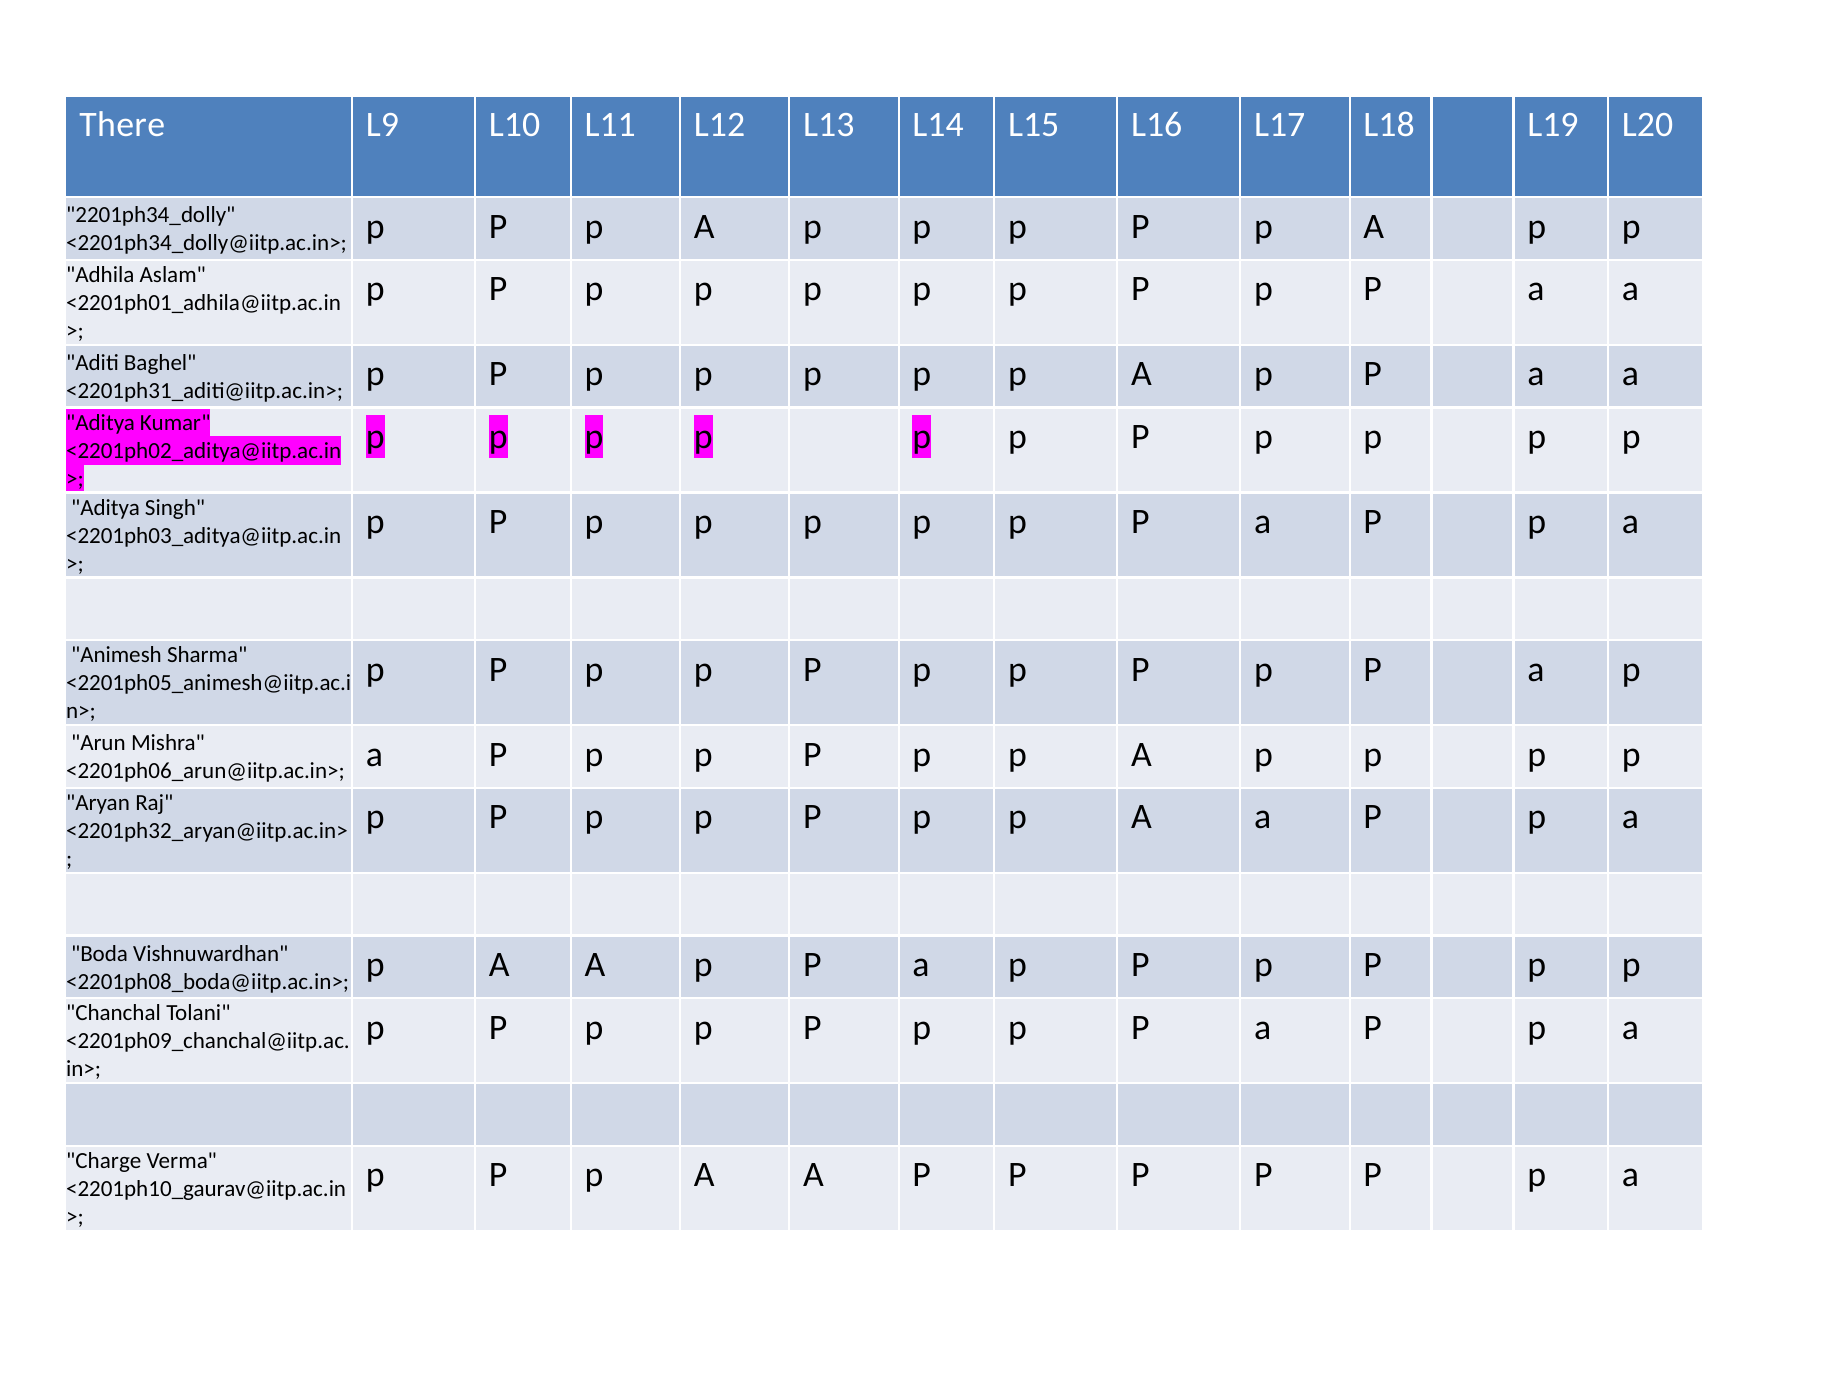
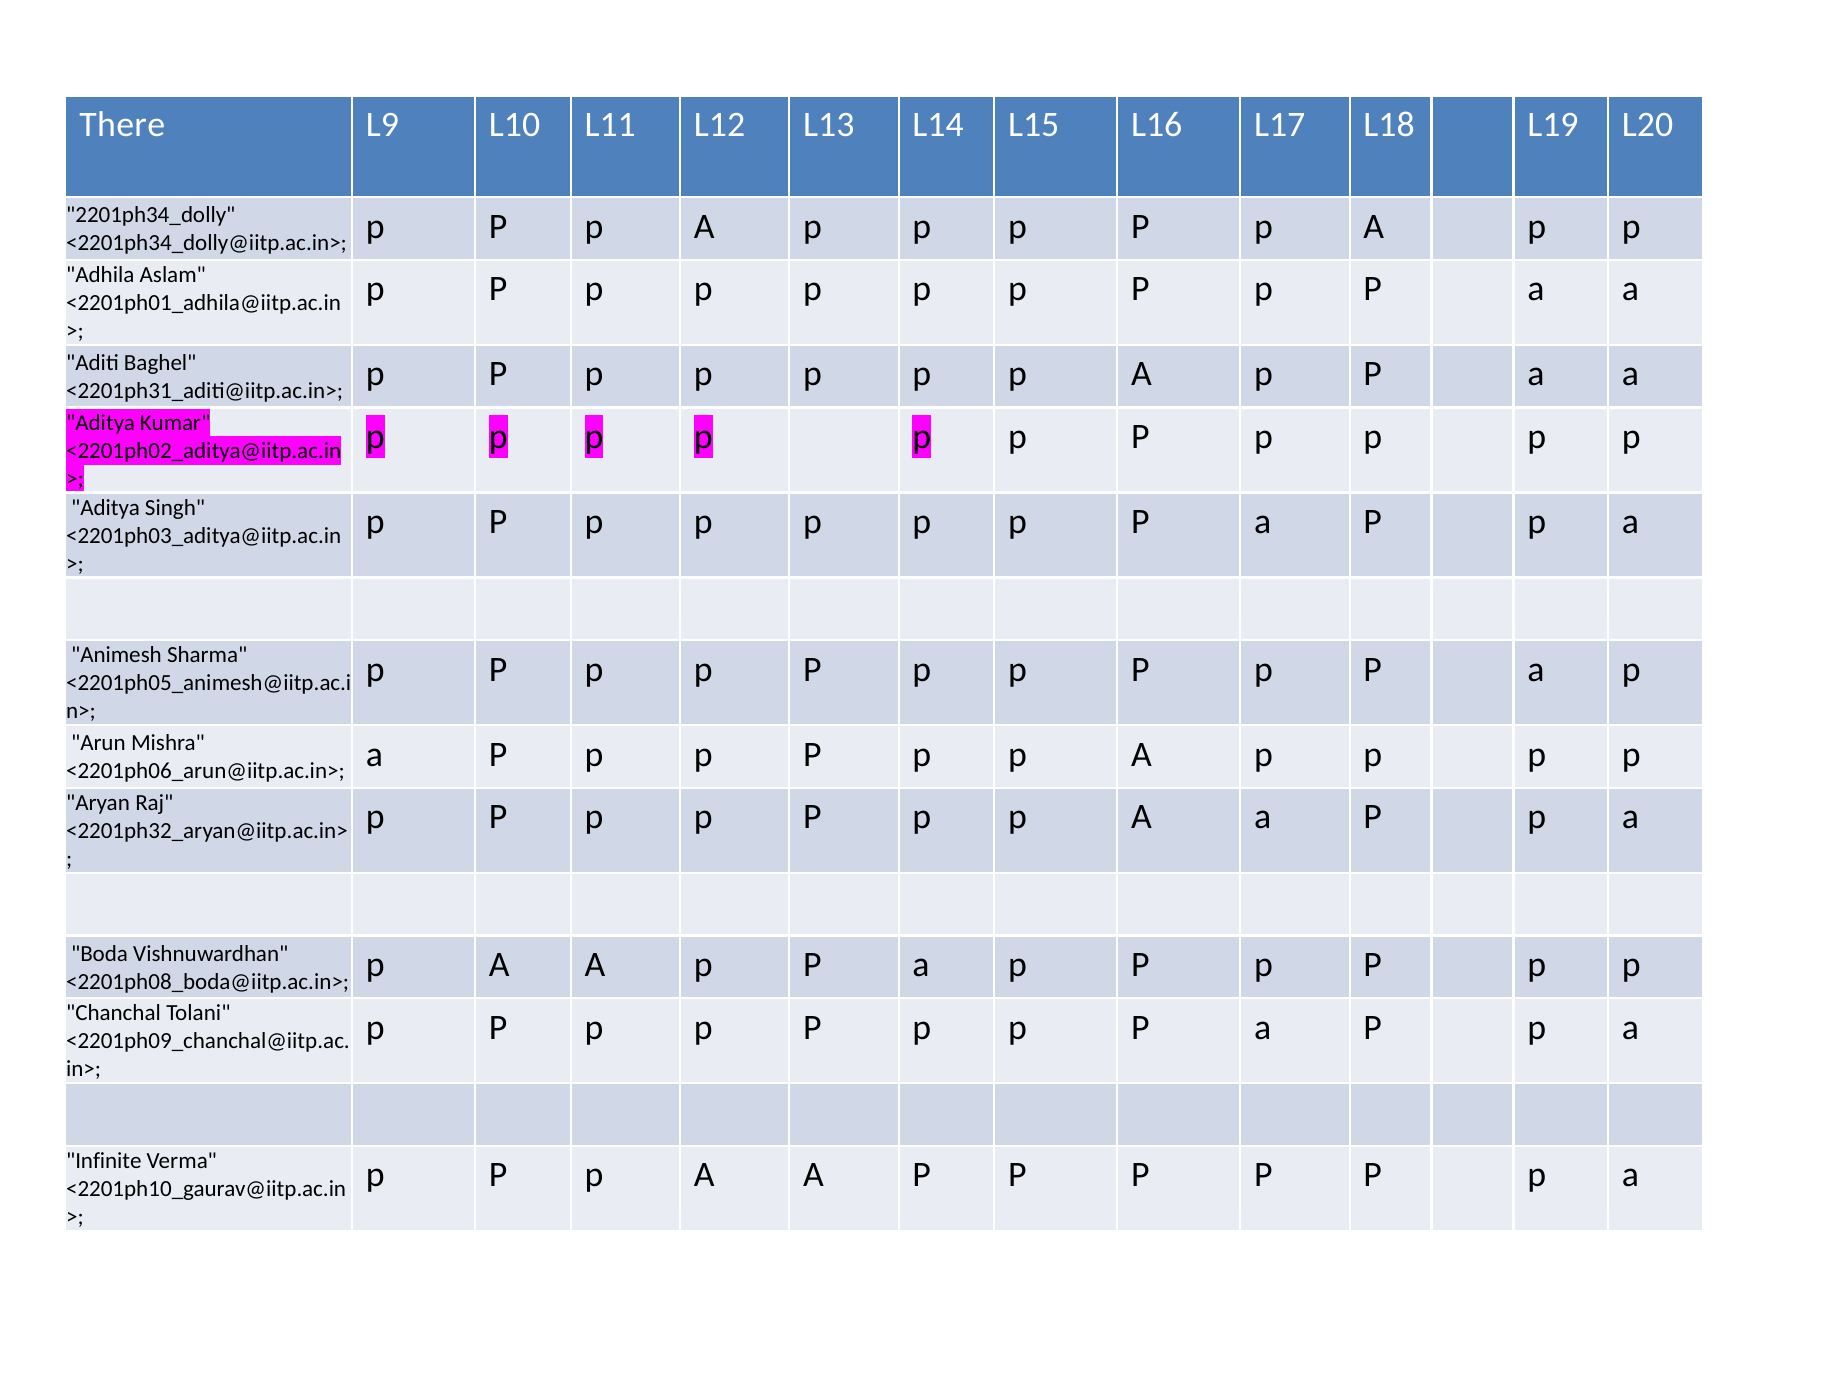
Charge: Charge -> Infinite
